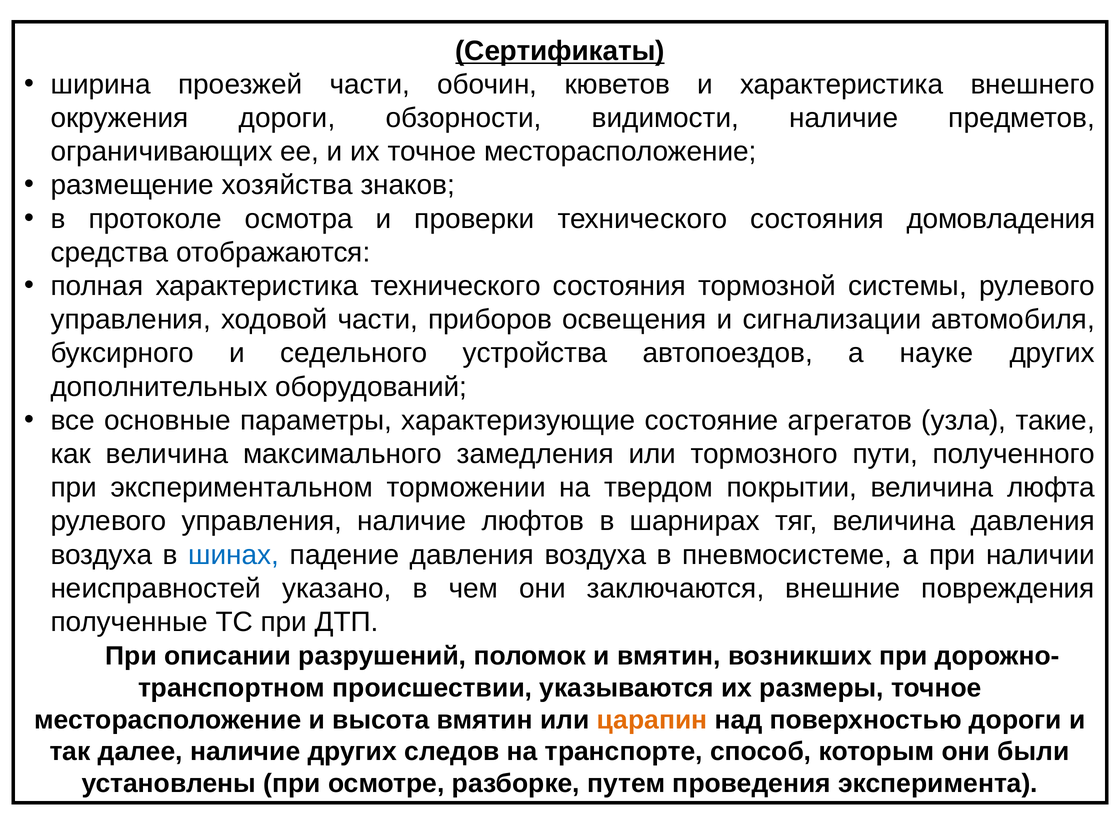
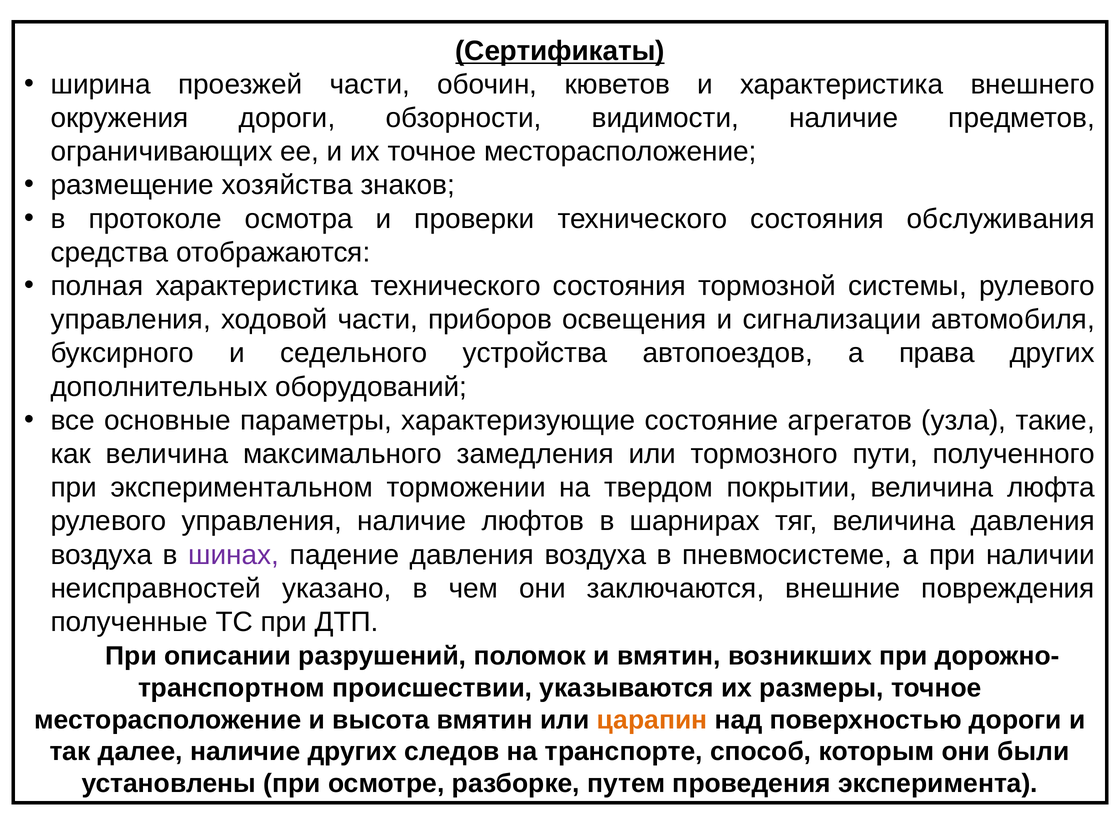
домовладения: домовладения -> обслуживания
науке: науке -> права
шинах colour: blue -> purple
